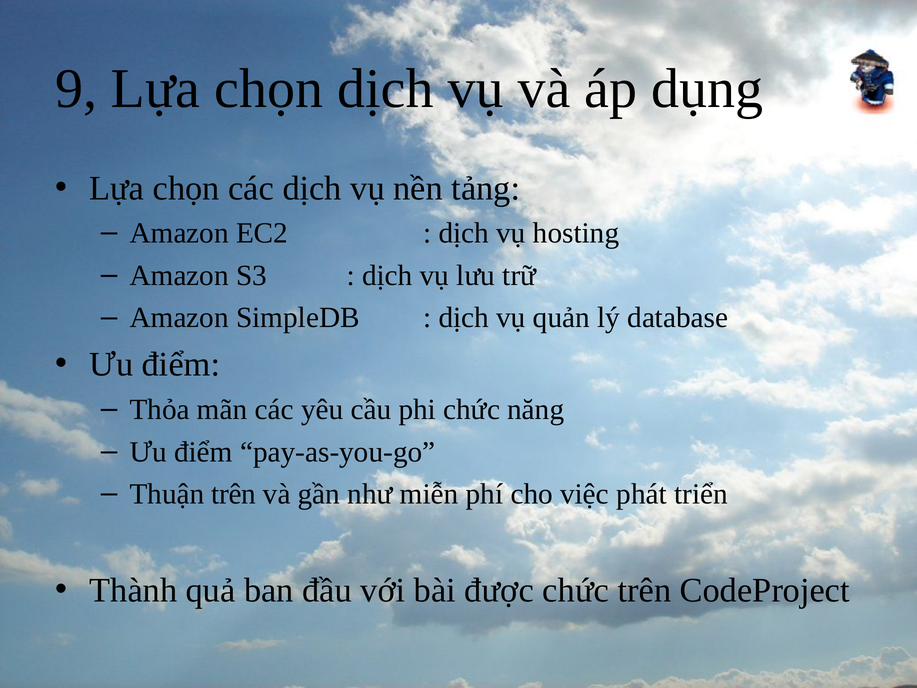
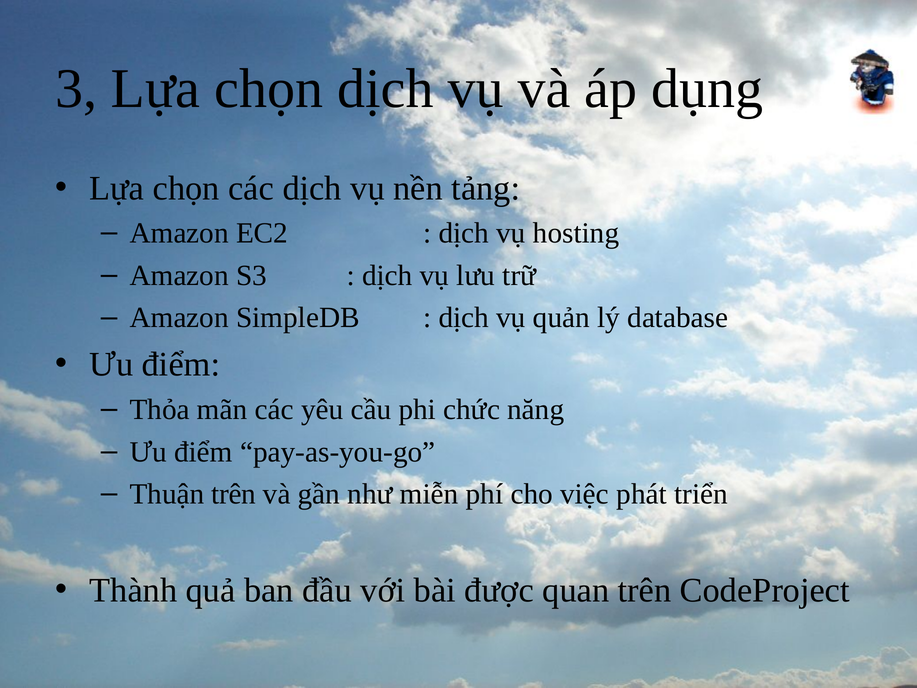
9: 9 -> 3
được chức: chức -> quan
